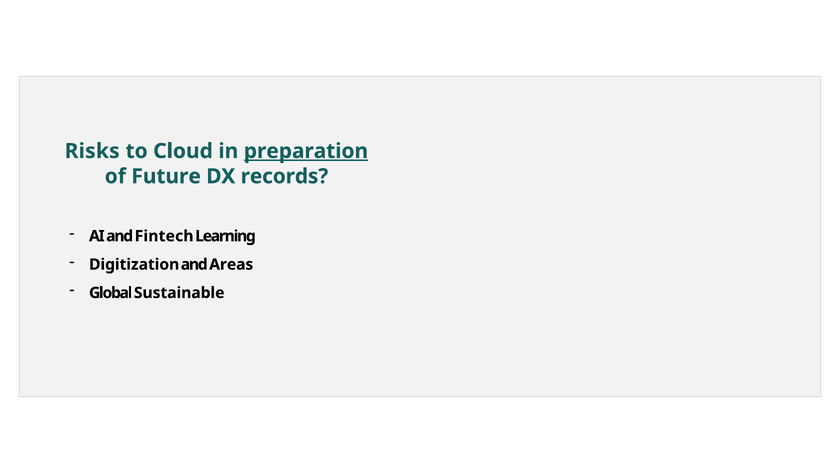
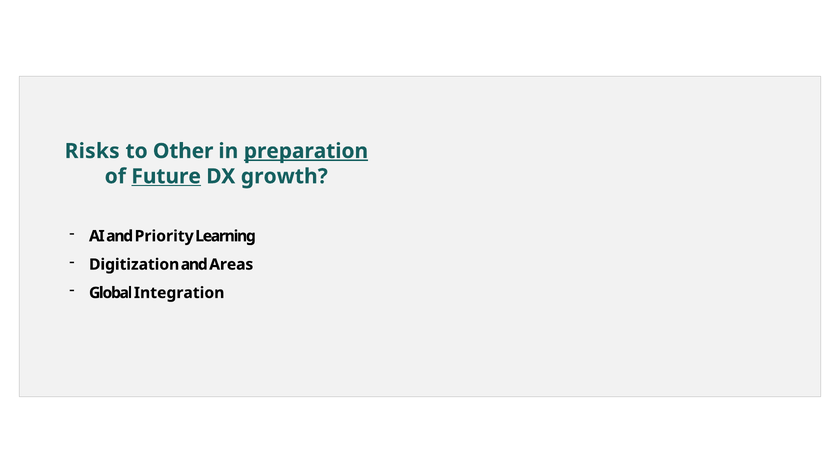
Cloud: Cloud -> Other
Future underline: none -> present
records: records -> growth
Fintech: Fintech -> Priority
Sustainable: Sustainable -> Integration
